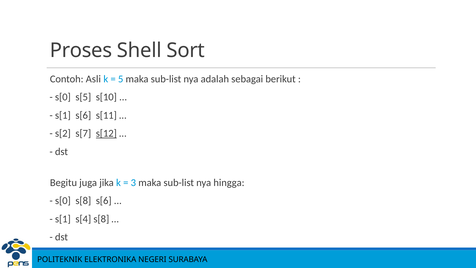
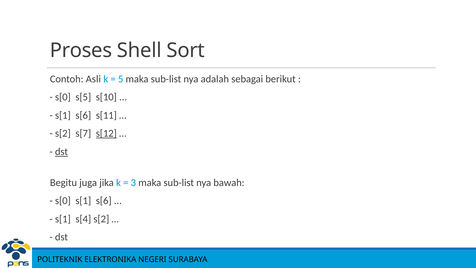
dst at (61, 152) underline: none -> present
hingga: hingga -> bawah
s[0 s[8: s[8 -> s[1
s[4 s[8: s[8 -> s[2
